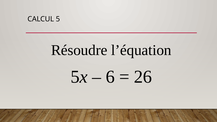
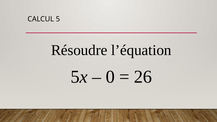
6: 6 -> 0
